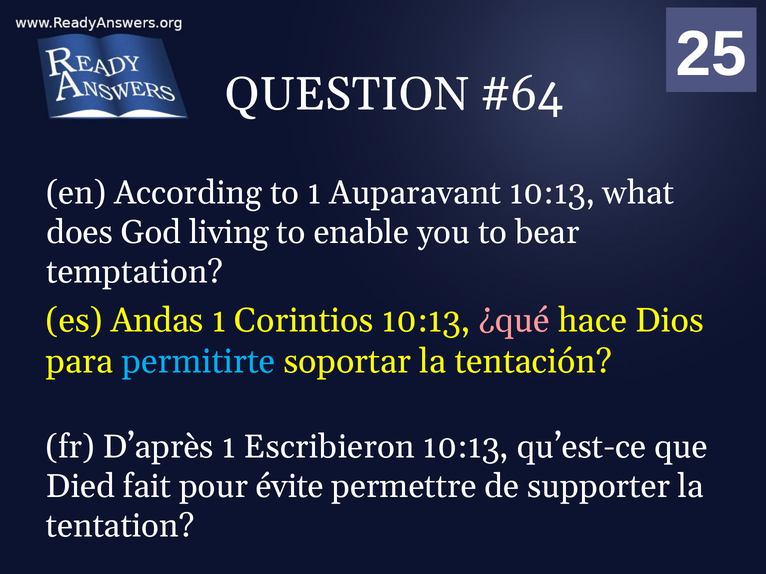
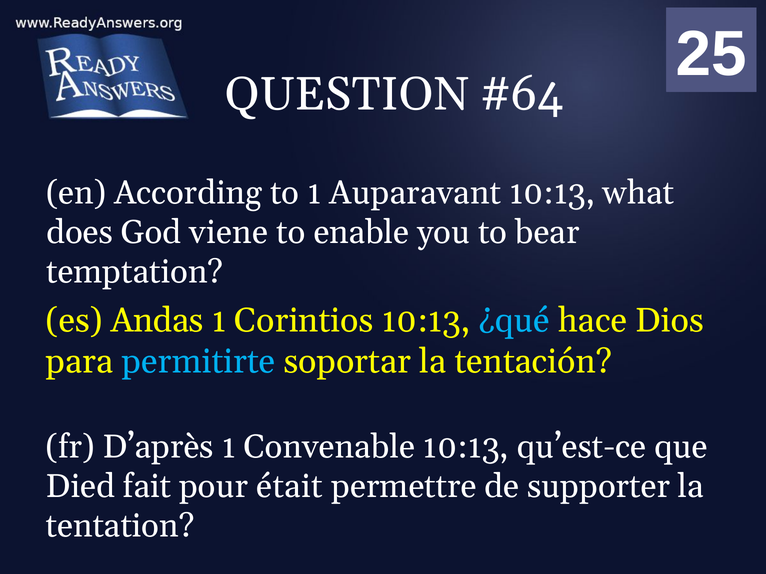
living: living -> viene
¿qué colour: pink -> light blue
Escribieron: Escribieron -> Convenable
évite: évite -> était
